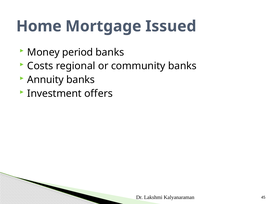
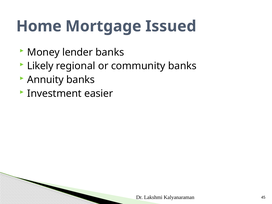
period: period -> lender
Costs: Costs -> Likely
offers: offers -> easier
